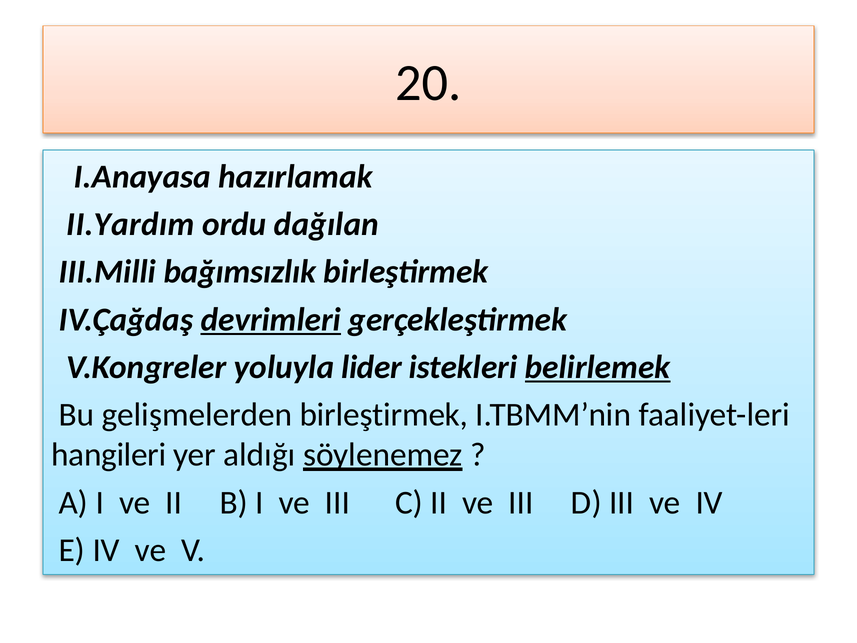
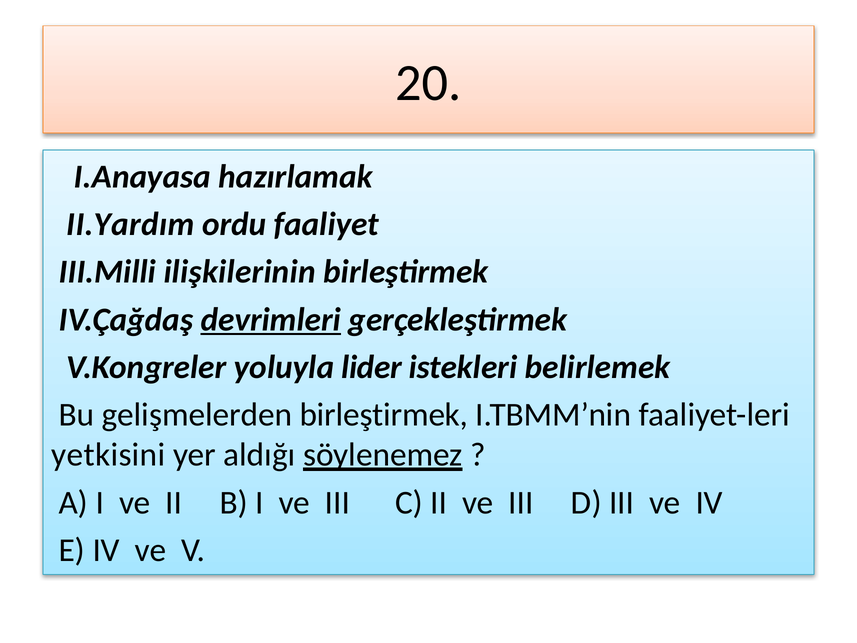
dağılan: dağılan -> faaliyet
bağımsızlık: bağımsızlık -> ilişkilerinin
belirlemek underline: present -> none
hangileri: hangileri -> yetkisini
